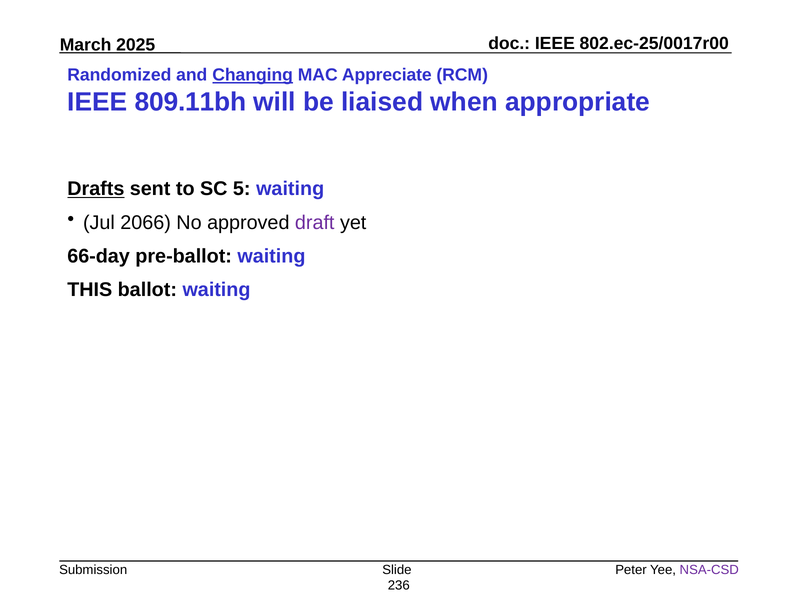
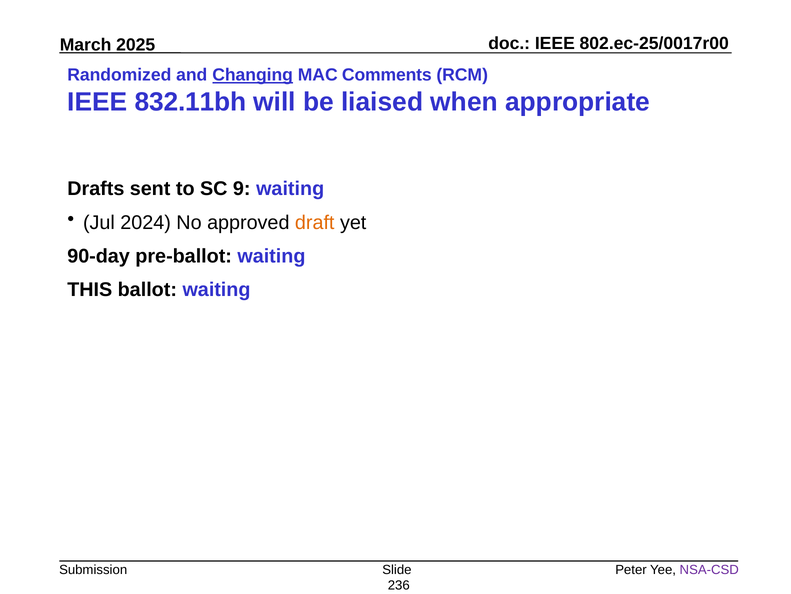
Appreciate: Appreciate -> Comments
809.11bh: 809.11bh -> 832.11bh
Drafts underline: present -> none
5: 5 -> 9
2066: 2066 -> 2024
draft colour: purple -> orange
66-day: 66-day -> 90-day
